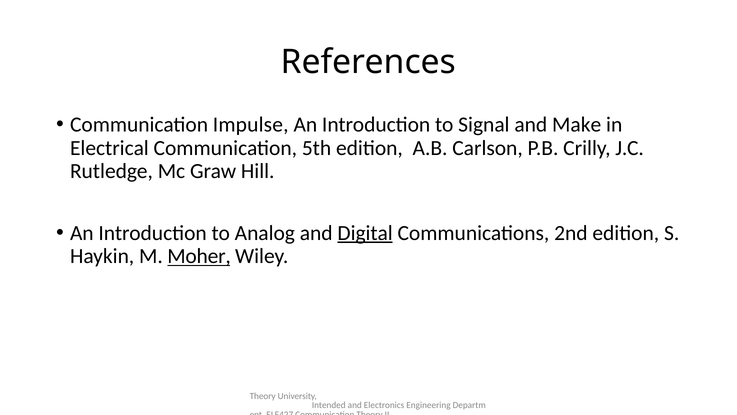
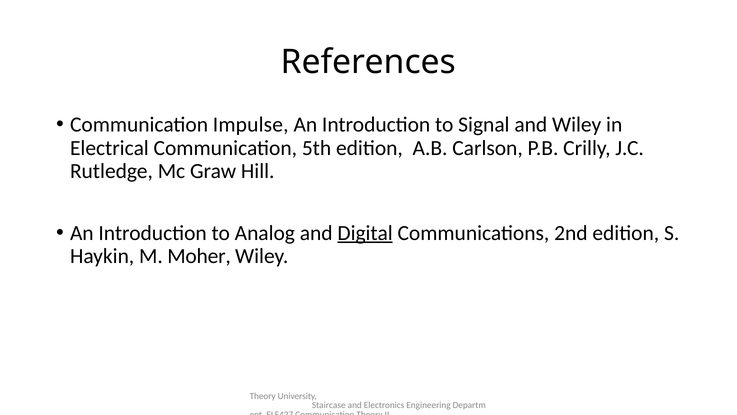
and Make: Make -> Wiley
Moher underline: present -> none
Intended: Intended -> Staircase
